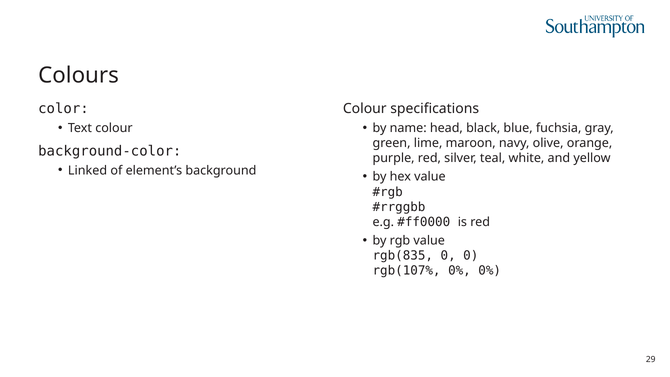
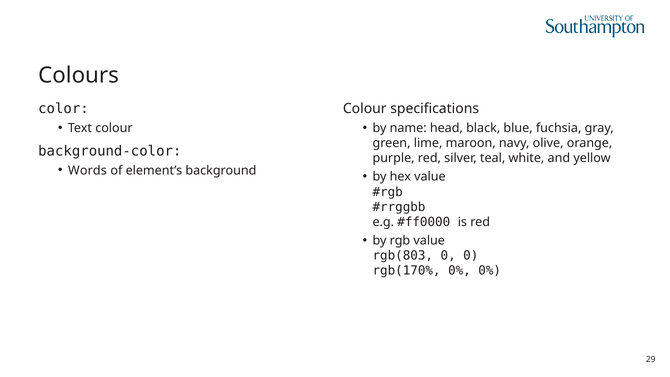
Linked: Linked -> Words
rgb(835: rgb(835 -> rgb(803
rgb(107%: rgb(107% -> rgb(170%
